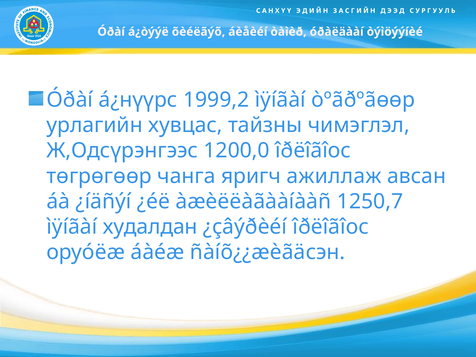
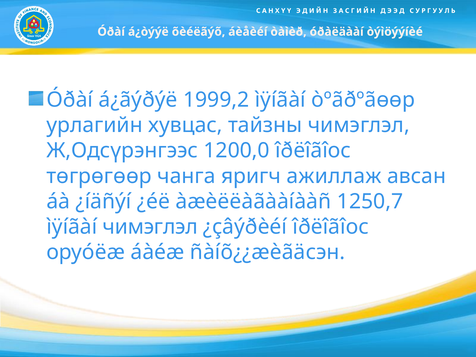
á¿нүүрс: á¿нүүрс -> á¿ãýðýë
ìÿíãàí худалдан: худалдан -> чимэглэл
